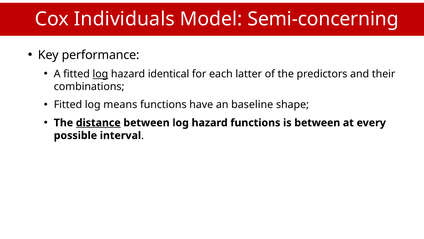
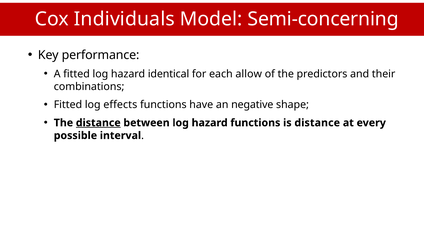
log at (100, 74) underline: present -> none
latter: latter -> allow
means: means -> effects
baseline: baseline -> negative
is between: between -> distance
